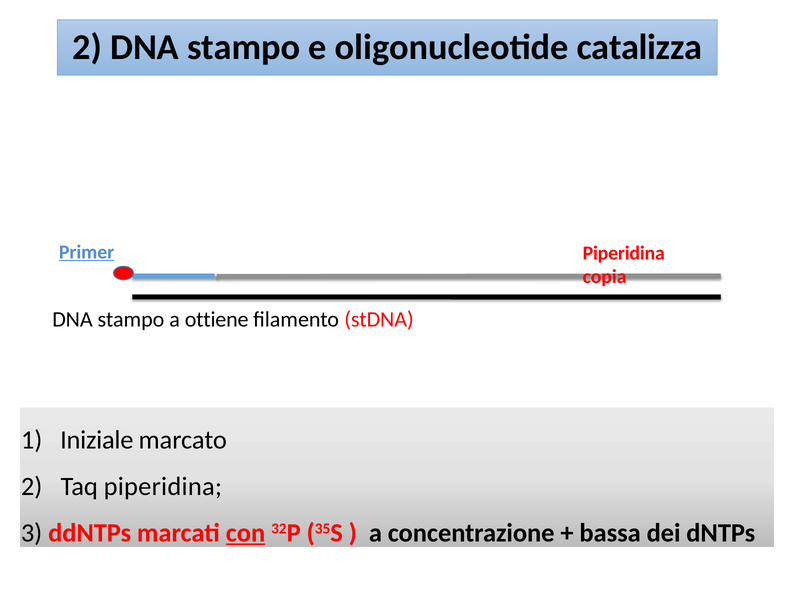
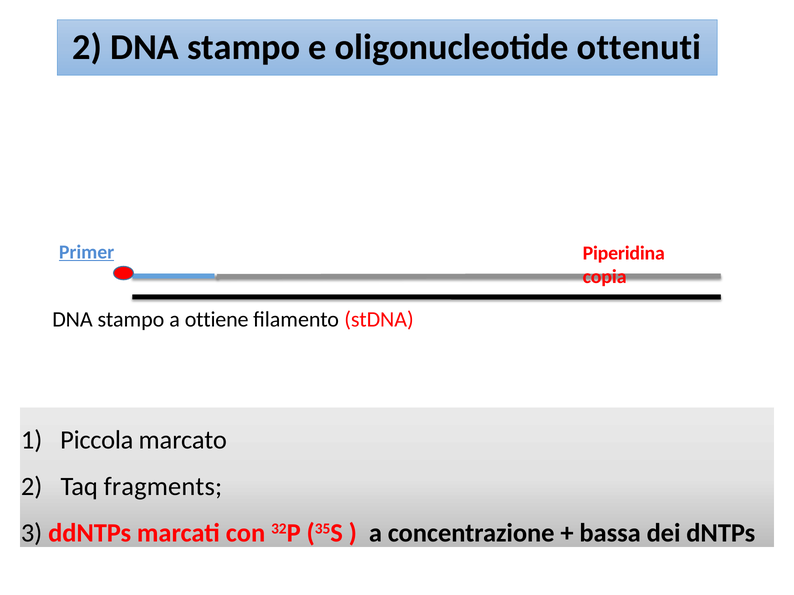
catalizza: catalizza -> ottenuti
Iniziale: Iniziale -> Piccola
Taq piperidina: piperidina -> fragments
con underline: present -> none
